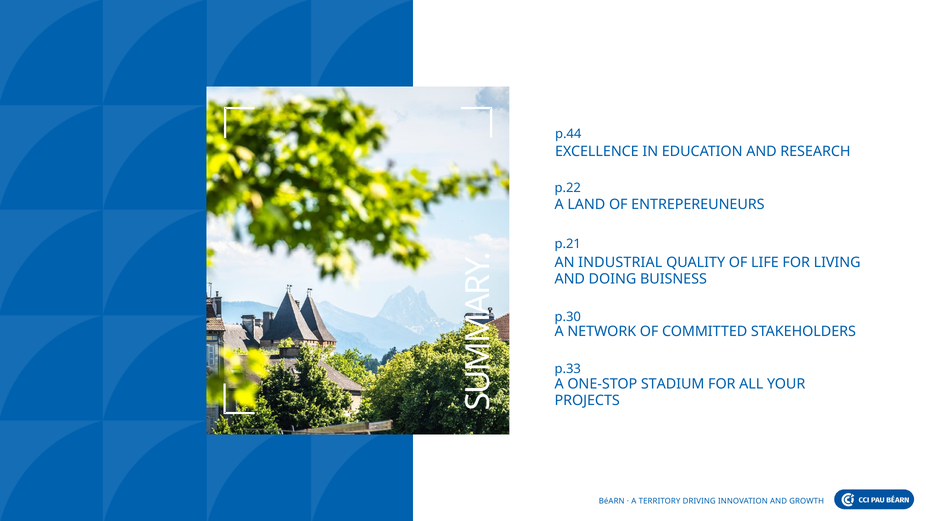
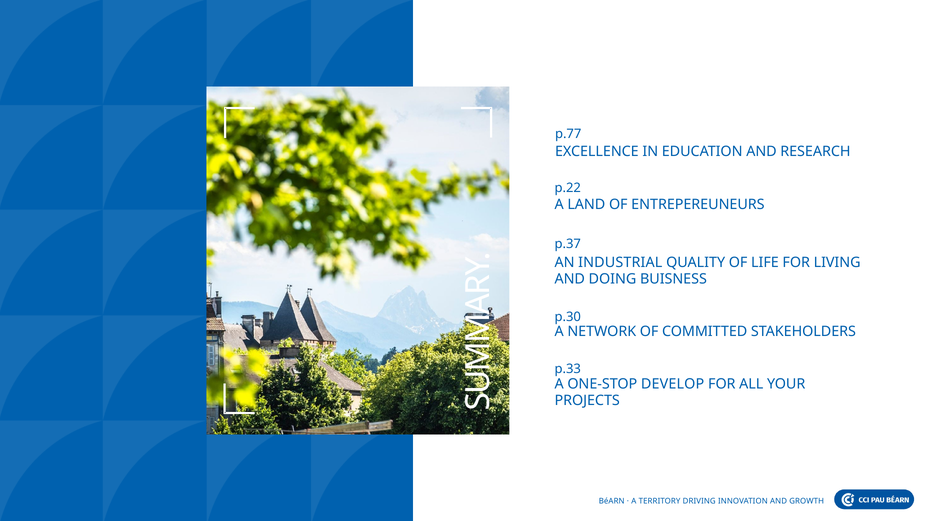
p.44: p.44 -> p.77
p.21: p.21 -> p.37
STADIUM: STADIUM -> DEVELOP
